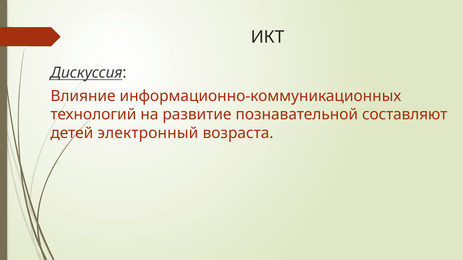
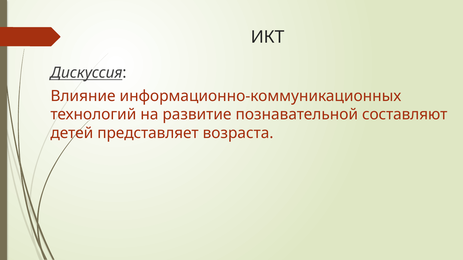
электронный: электронный -> представляет
